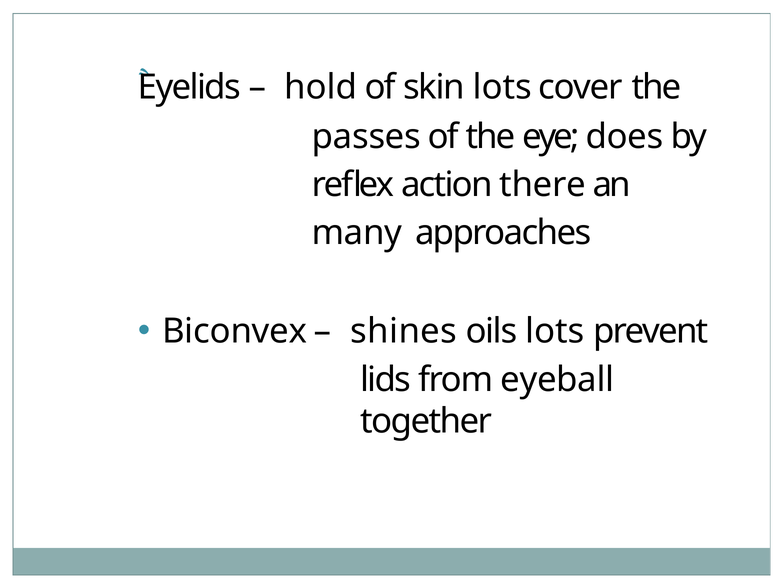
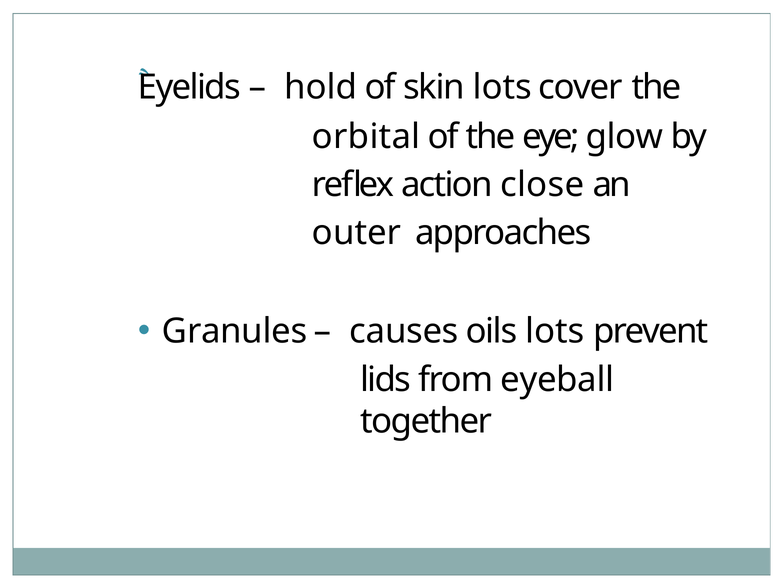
passes: passes -> orbital
does: does -> glow
there: there -> close
many: many -> outer
Biconvex: Biconvex -> Granules
shines: shines -> causes
